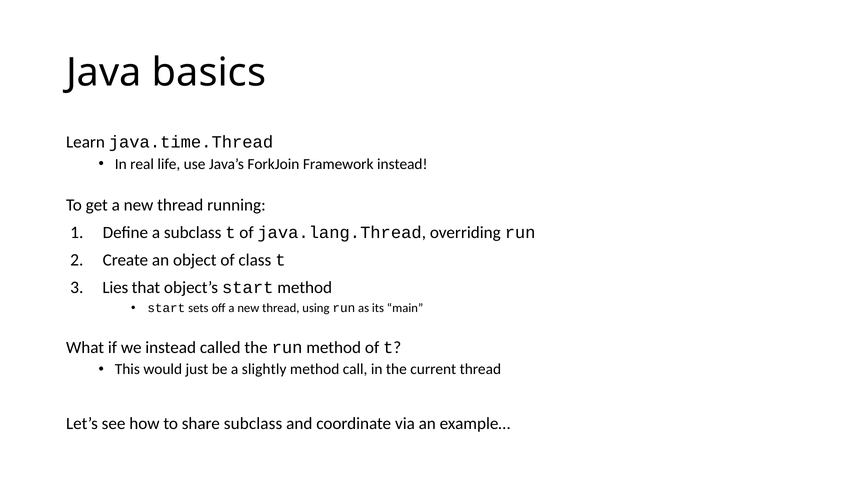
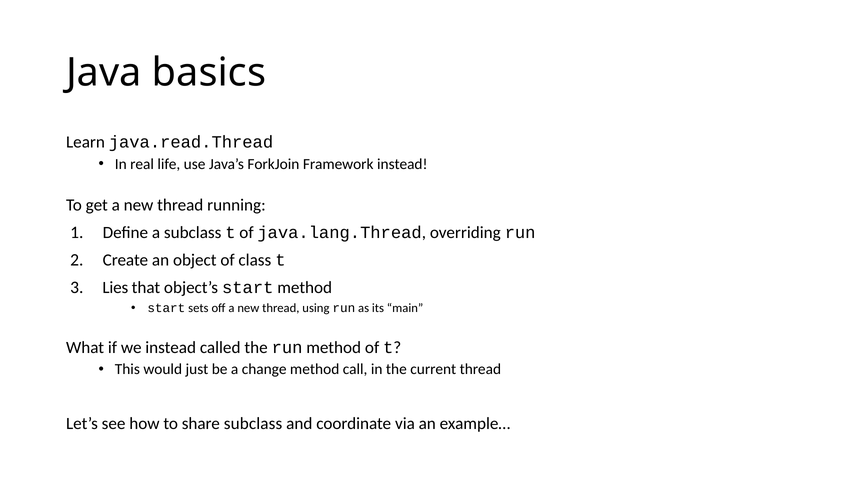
java.time.Thread: java.time.Thread -> java.read.Thread
slightly: slightly -> change
